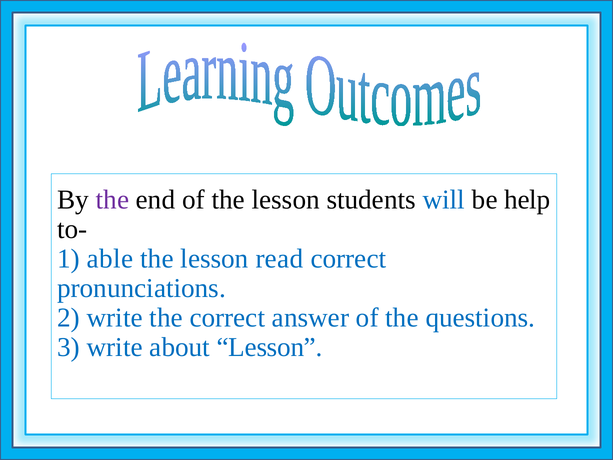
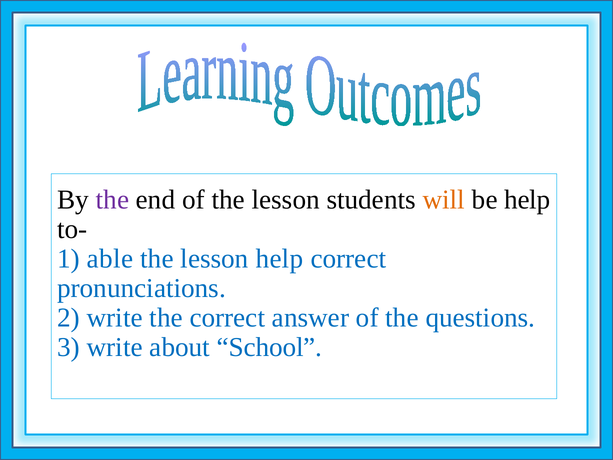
will colour: blue -> orange
lesson read: read -> help
about Lesson: Lesson -> School
